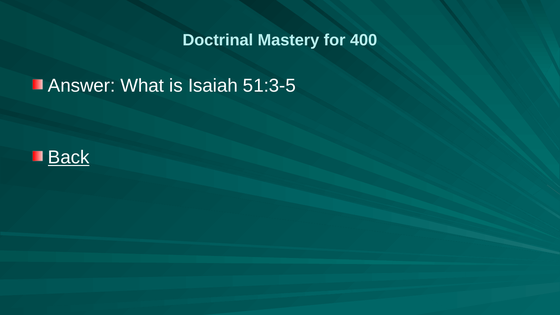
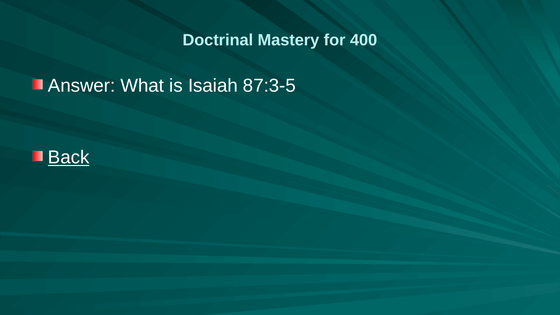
51:3-5: 51:3-5 -> 87:3-5
